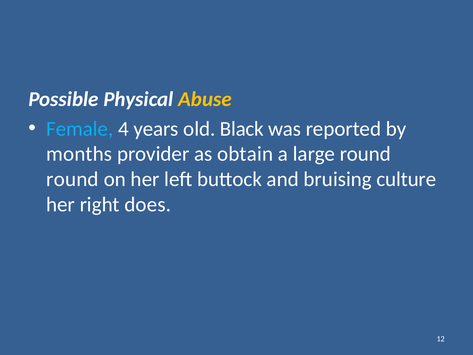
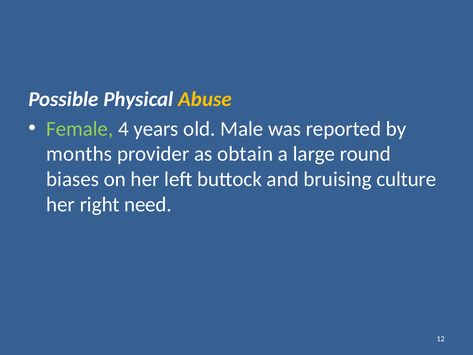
Female colour: light blue -> light green
Black: Black -> Male
round at (72, 179): round -> biases
does: does -> need
